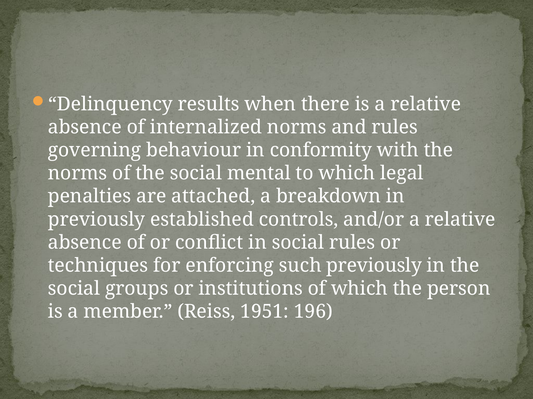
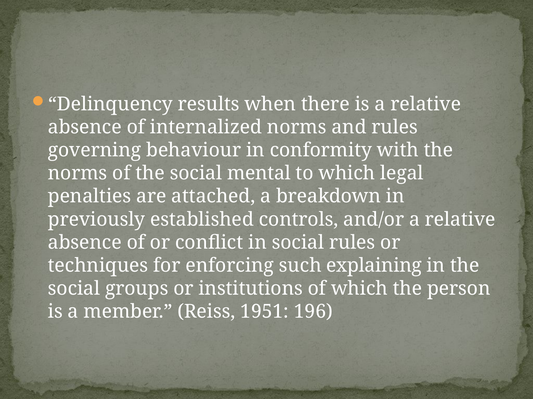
such previously: previously -> explaining
